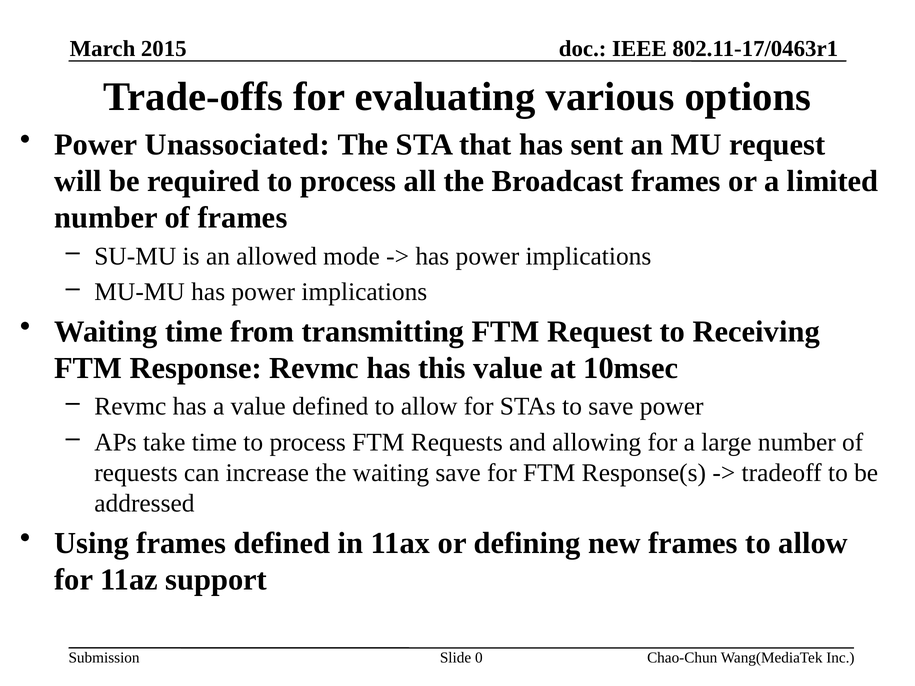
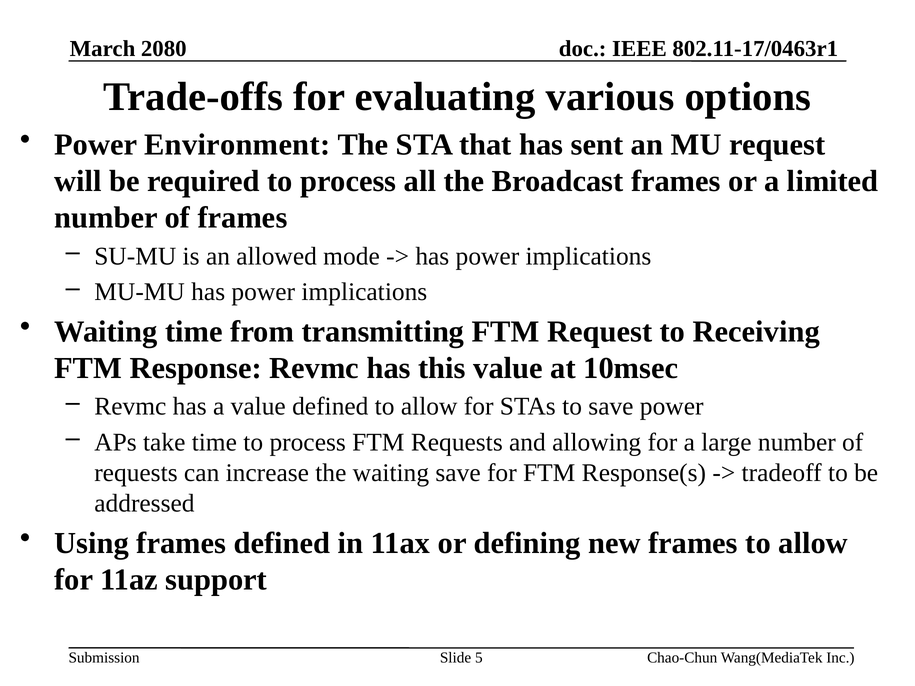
2015: 2015 -> 2080
Unassociated: Unassociated -> Environment
0: 0 -> 5
